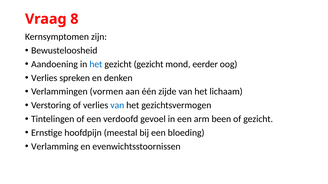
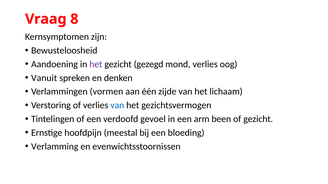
het at (96, 64) colour: blue -> purple
gezicht gezicht: gezicht -> gezegd
mond eerder: eerder -> verlies
Verlies at (44, 78): Verlies -> Vanuit
